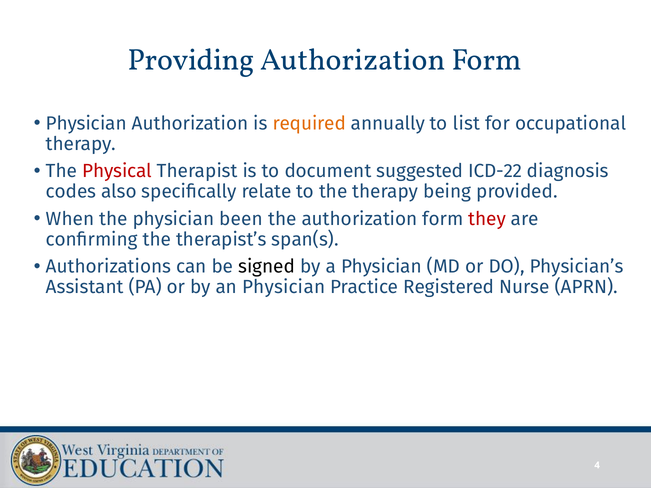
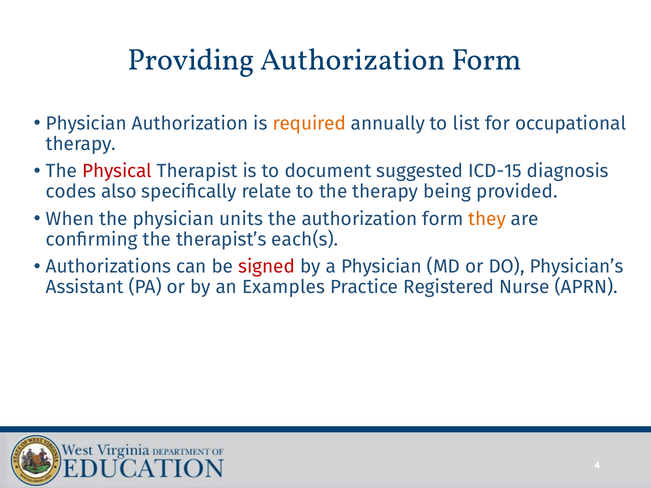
ICD-22: ICD-22 -> ICD-15
been: been -> units
they colour: red -> orange
span(s: span(s -> each(s
signed colour: black -> red
an Physician: Physician -> Examples
